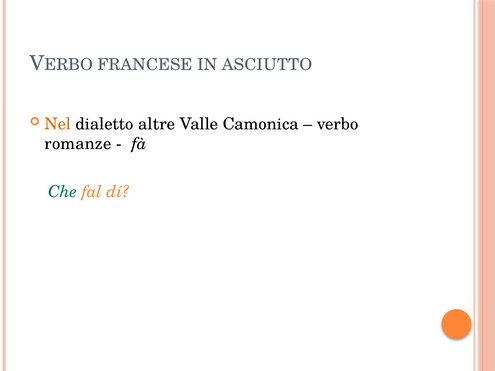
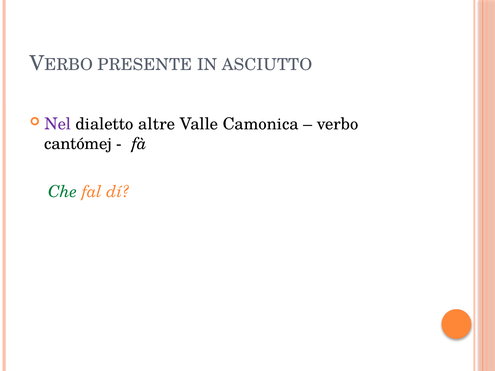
FRANCESE: FRANCESE -> PRESENTE
Nel colour: orange -> purple
romanze: romanze -> cantómej
